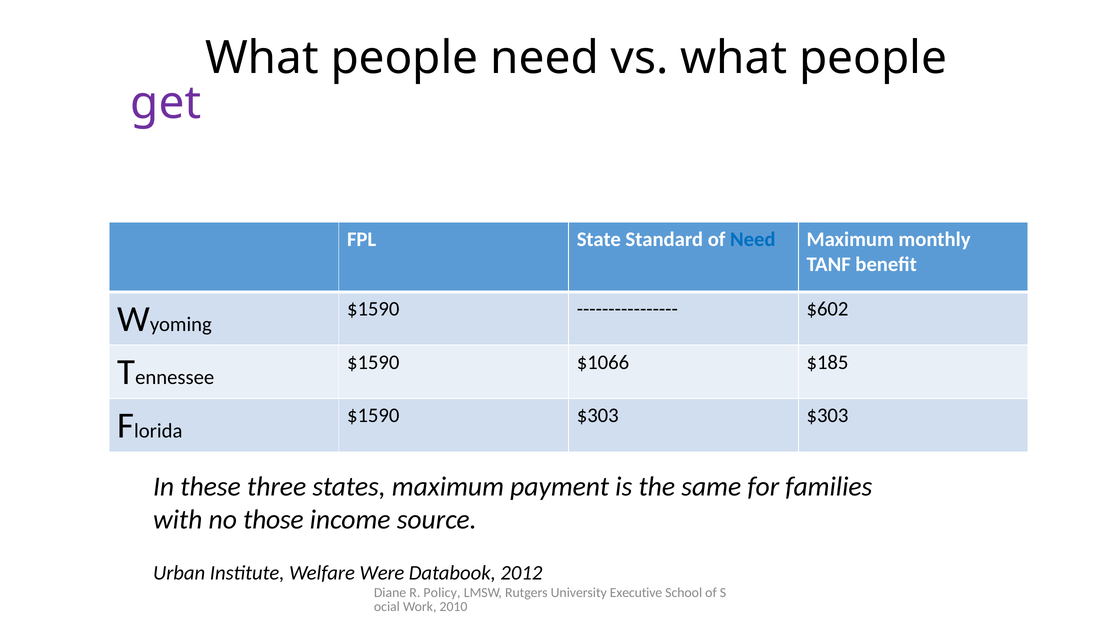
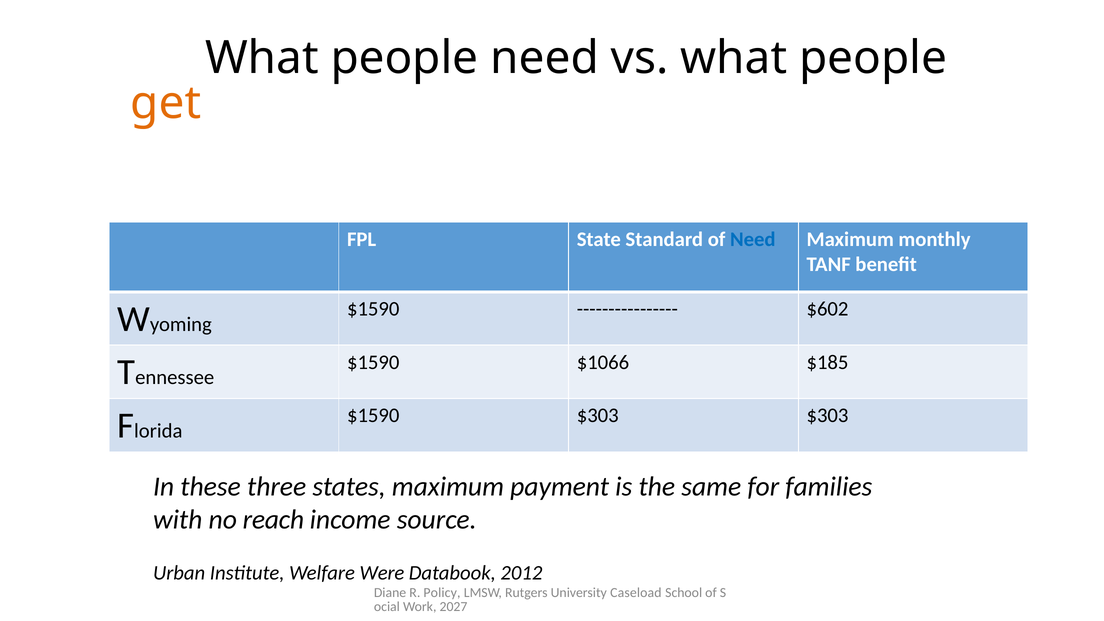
get colour: purple -> orange
those: those -> reach
Executive: Executive -> Caseload
2010: 2010 -> 2027
